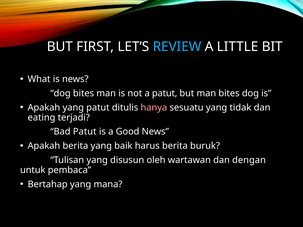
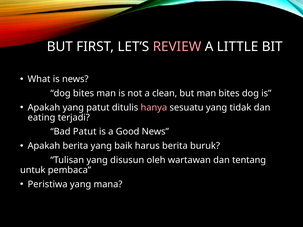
REVIEW colour: light blue -> pink
a patut: patut -> clean
dengan: dengan -> tentang
Bertahap: Bertahap -> Peristiwa
